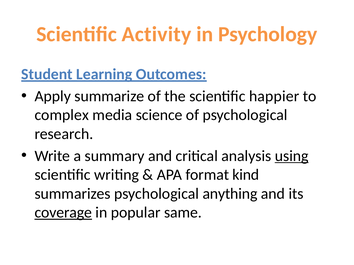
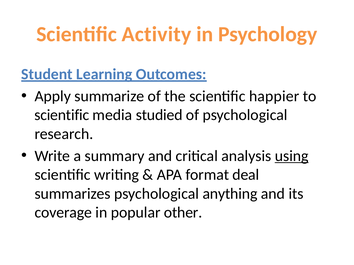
complex at (62, 115): complex -> scientific
science: science -> studied
kind: kind -> deal
coverage underline: present -> none
same: same -> other
